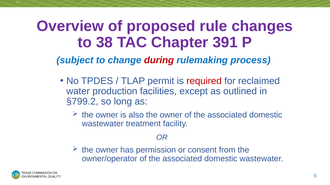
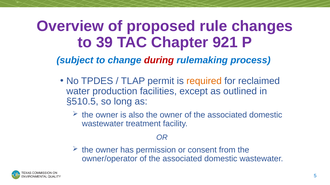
38: 38 -> 39
391: 391 -> 921
required colour: red -> orange
§799.2: §799.2 -> §510.5
